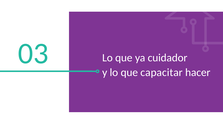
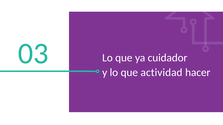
capacitar: capacitar -> actividad
